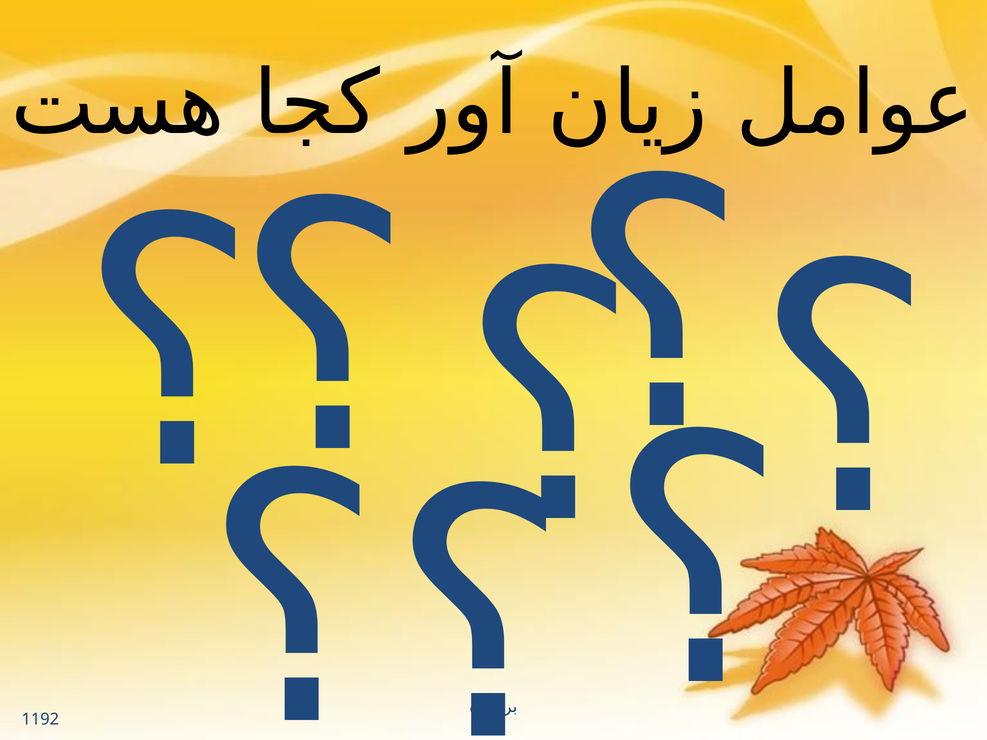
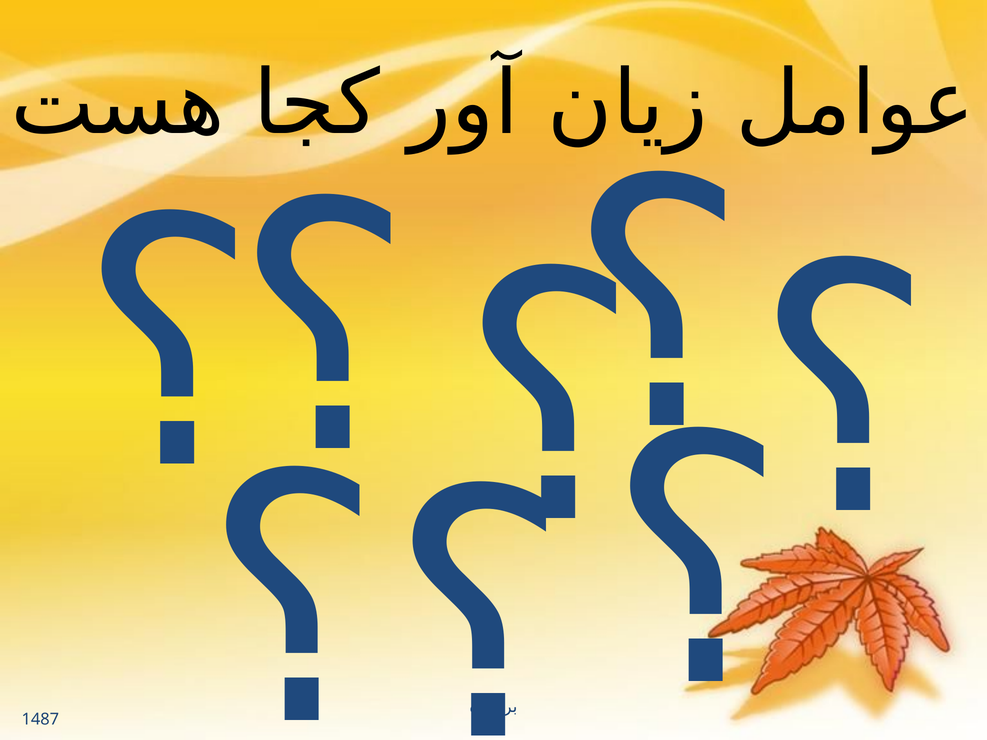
1192: 1192 -> 1487
